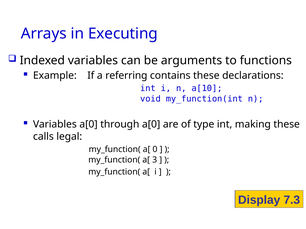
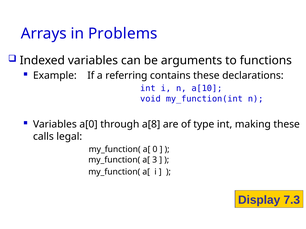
Executing: Executing -> Problems
through a[0: a[0 -> a[8
